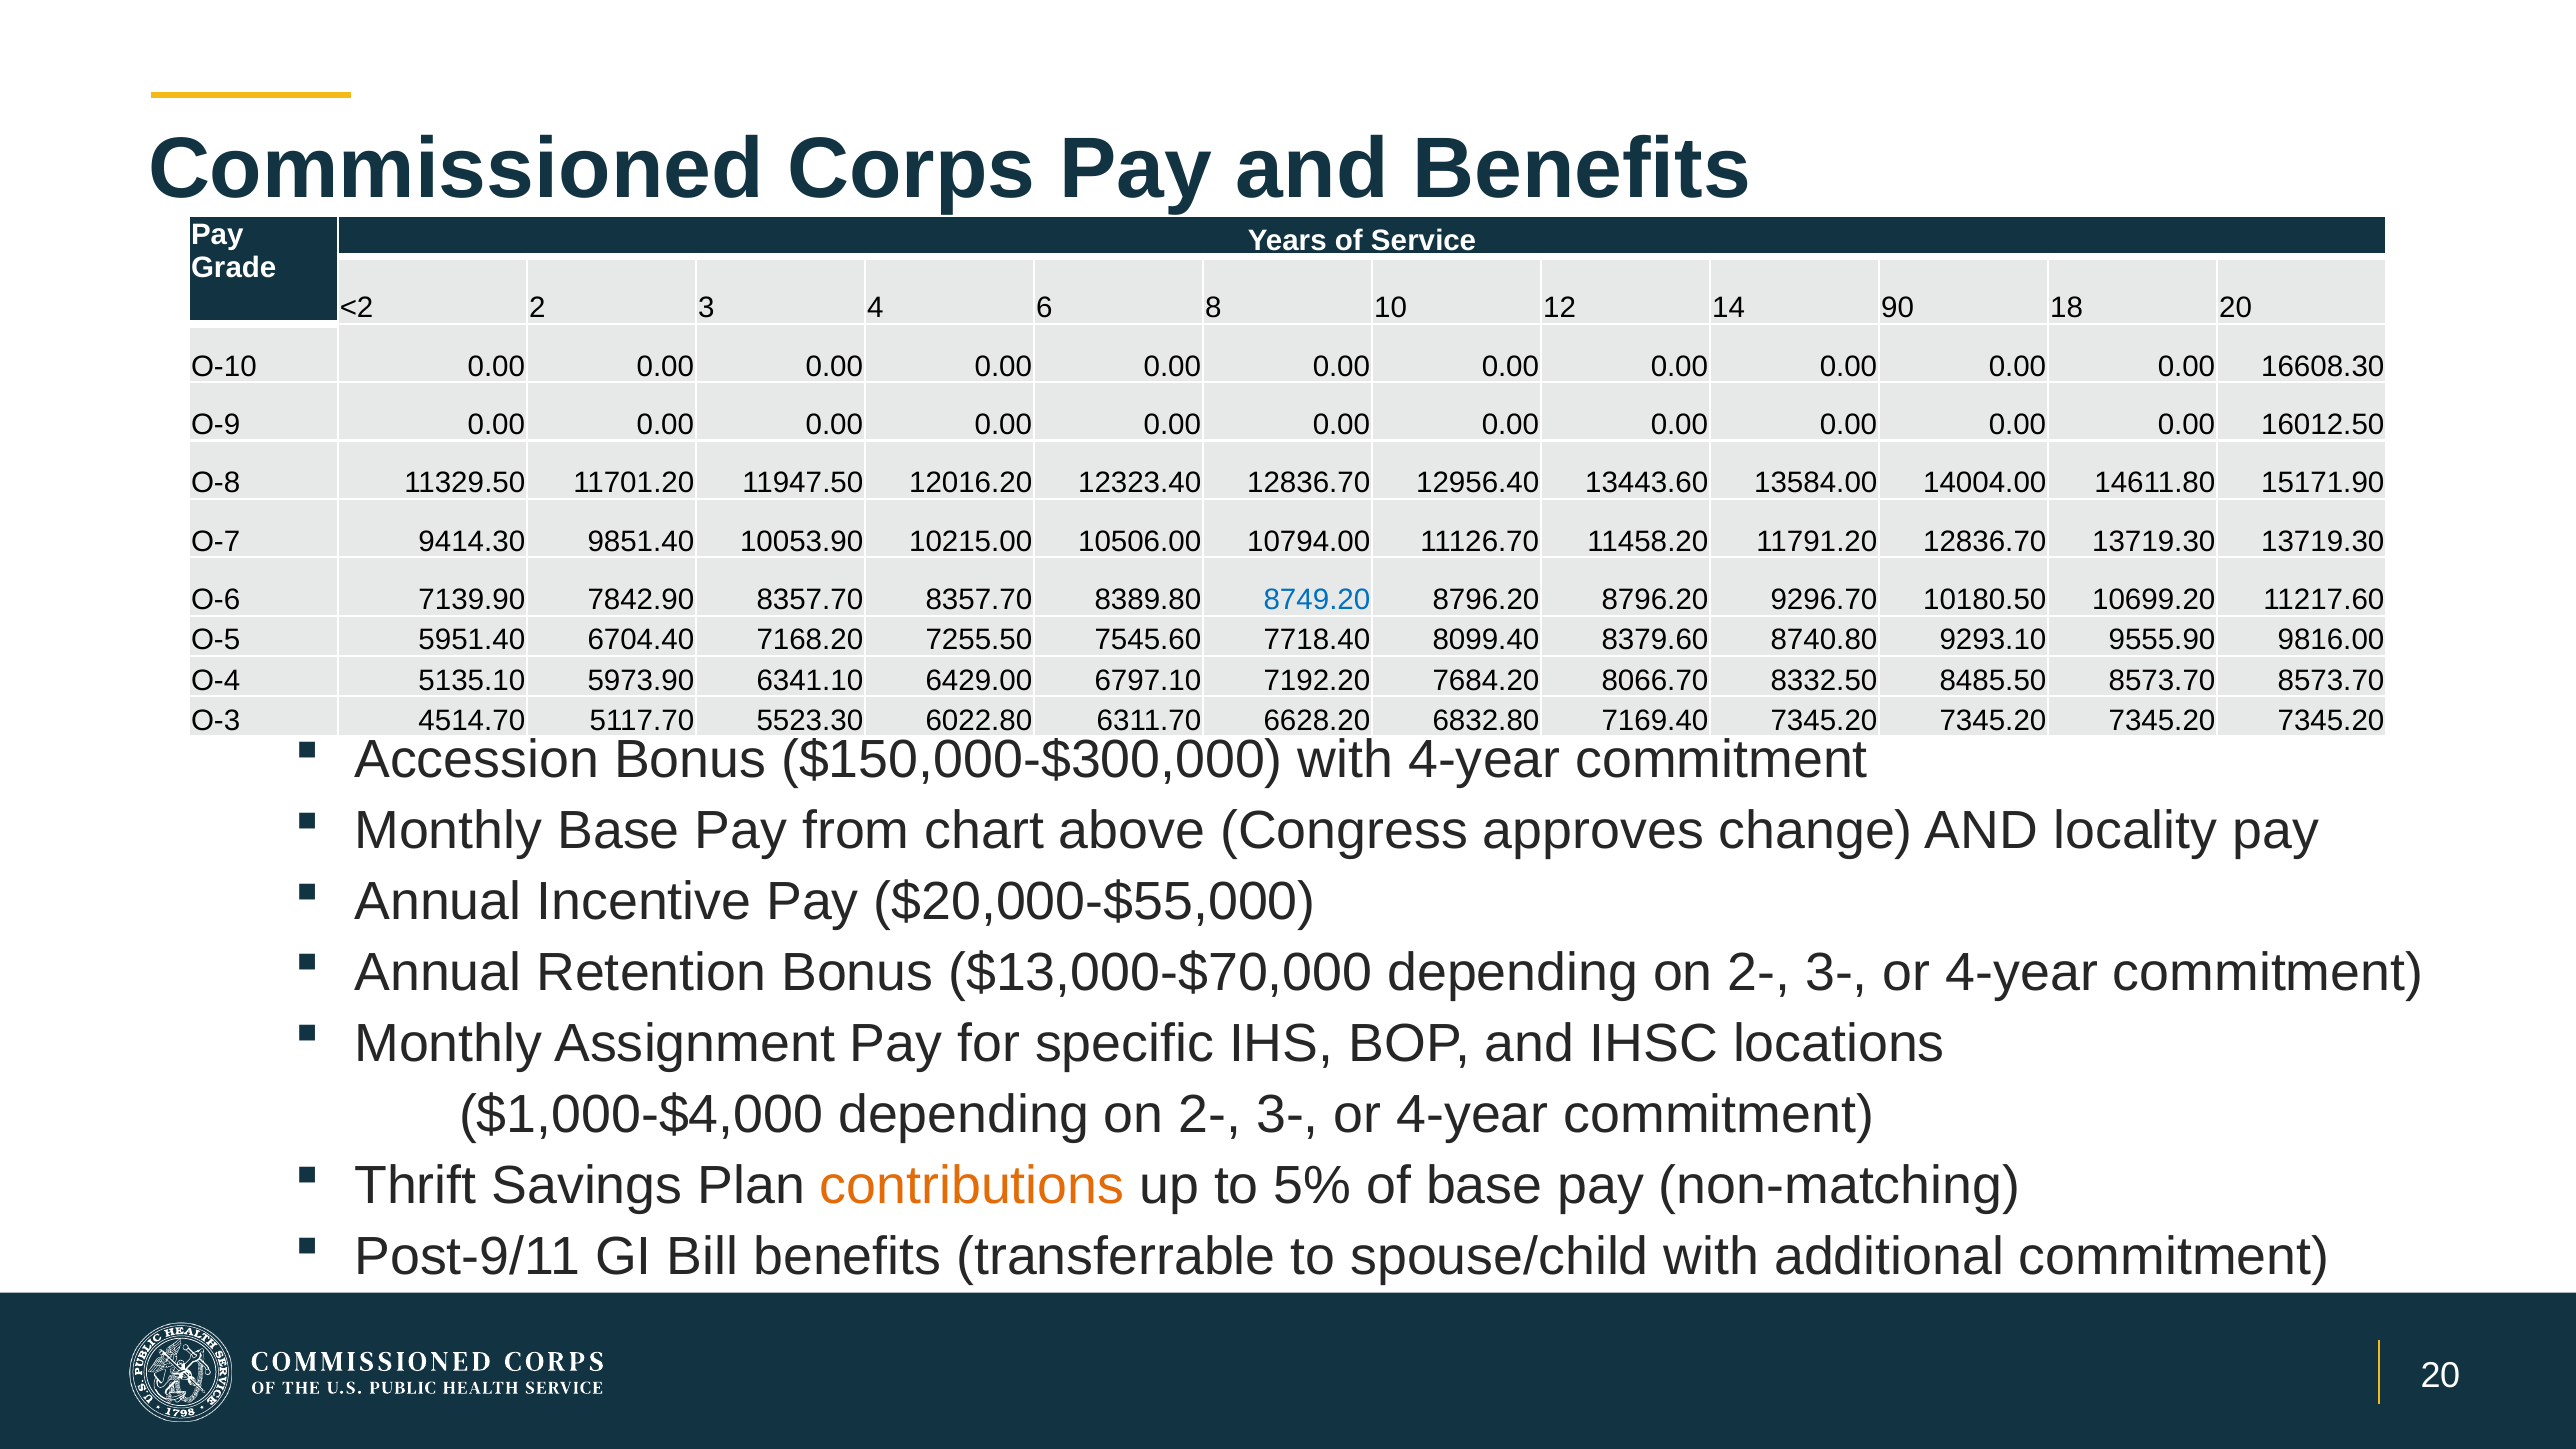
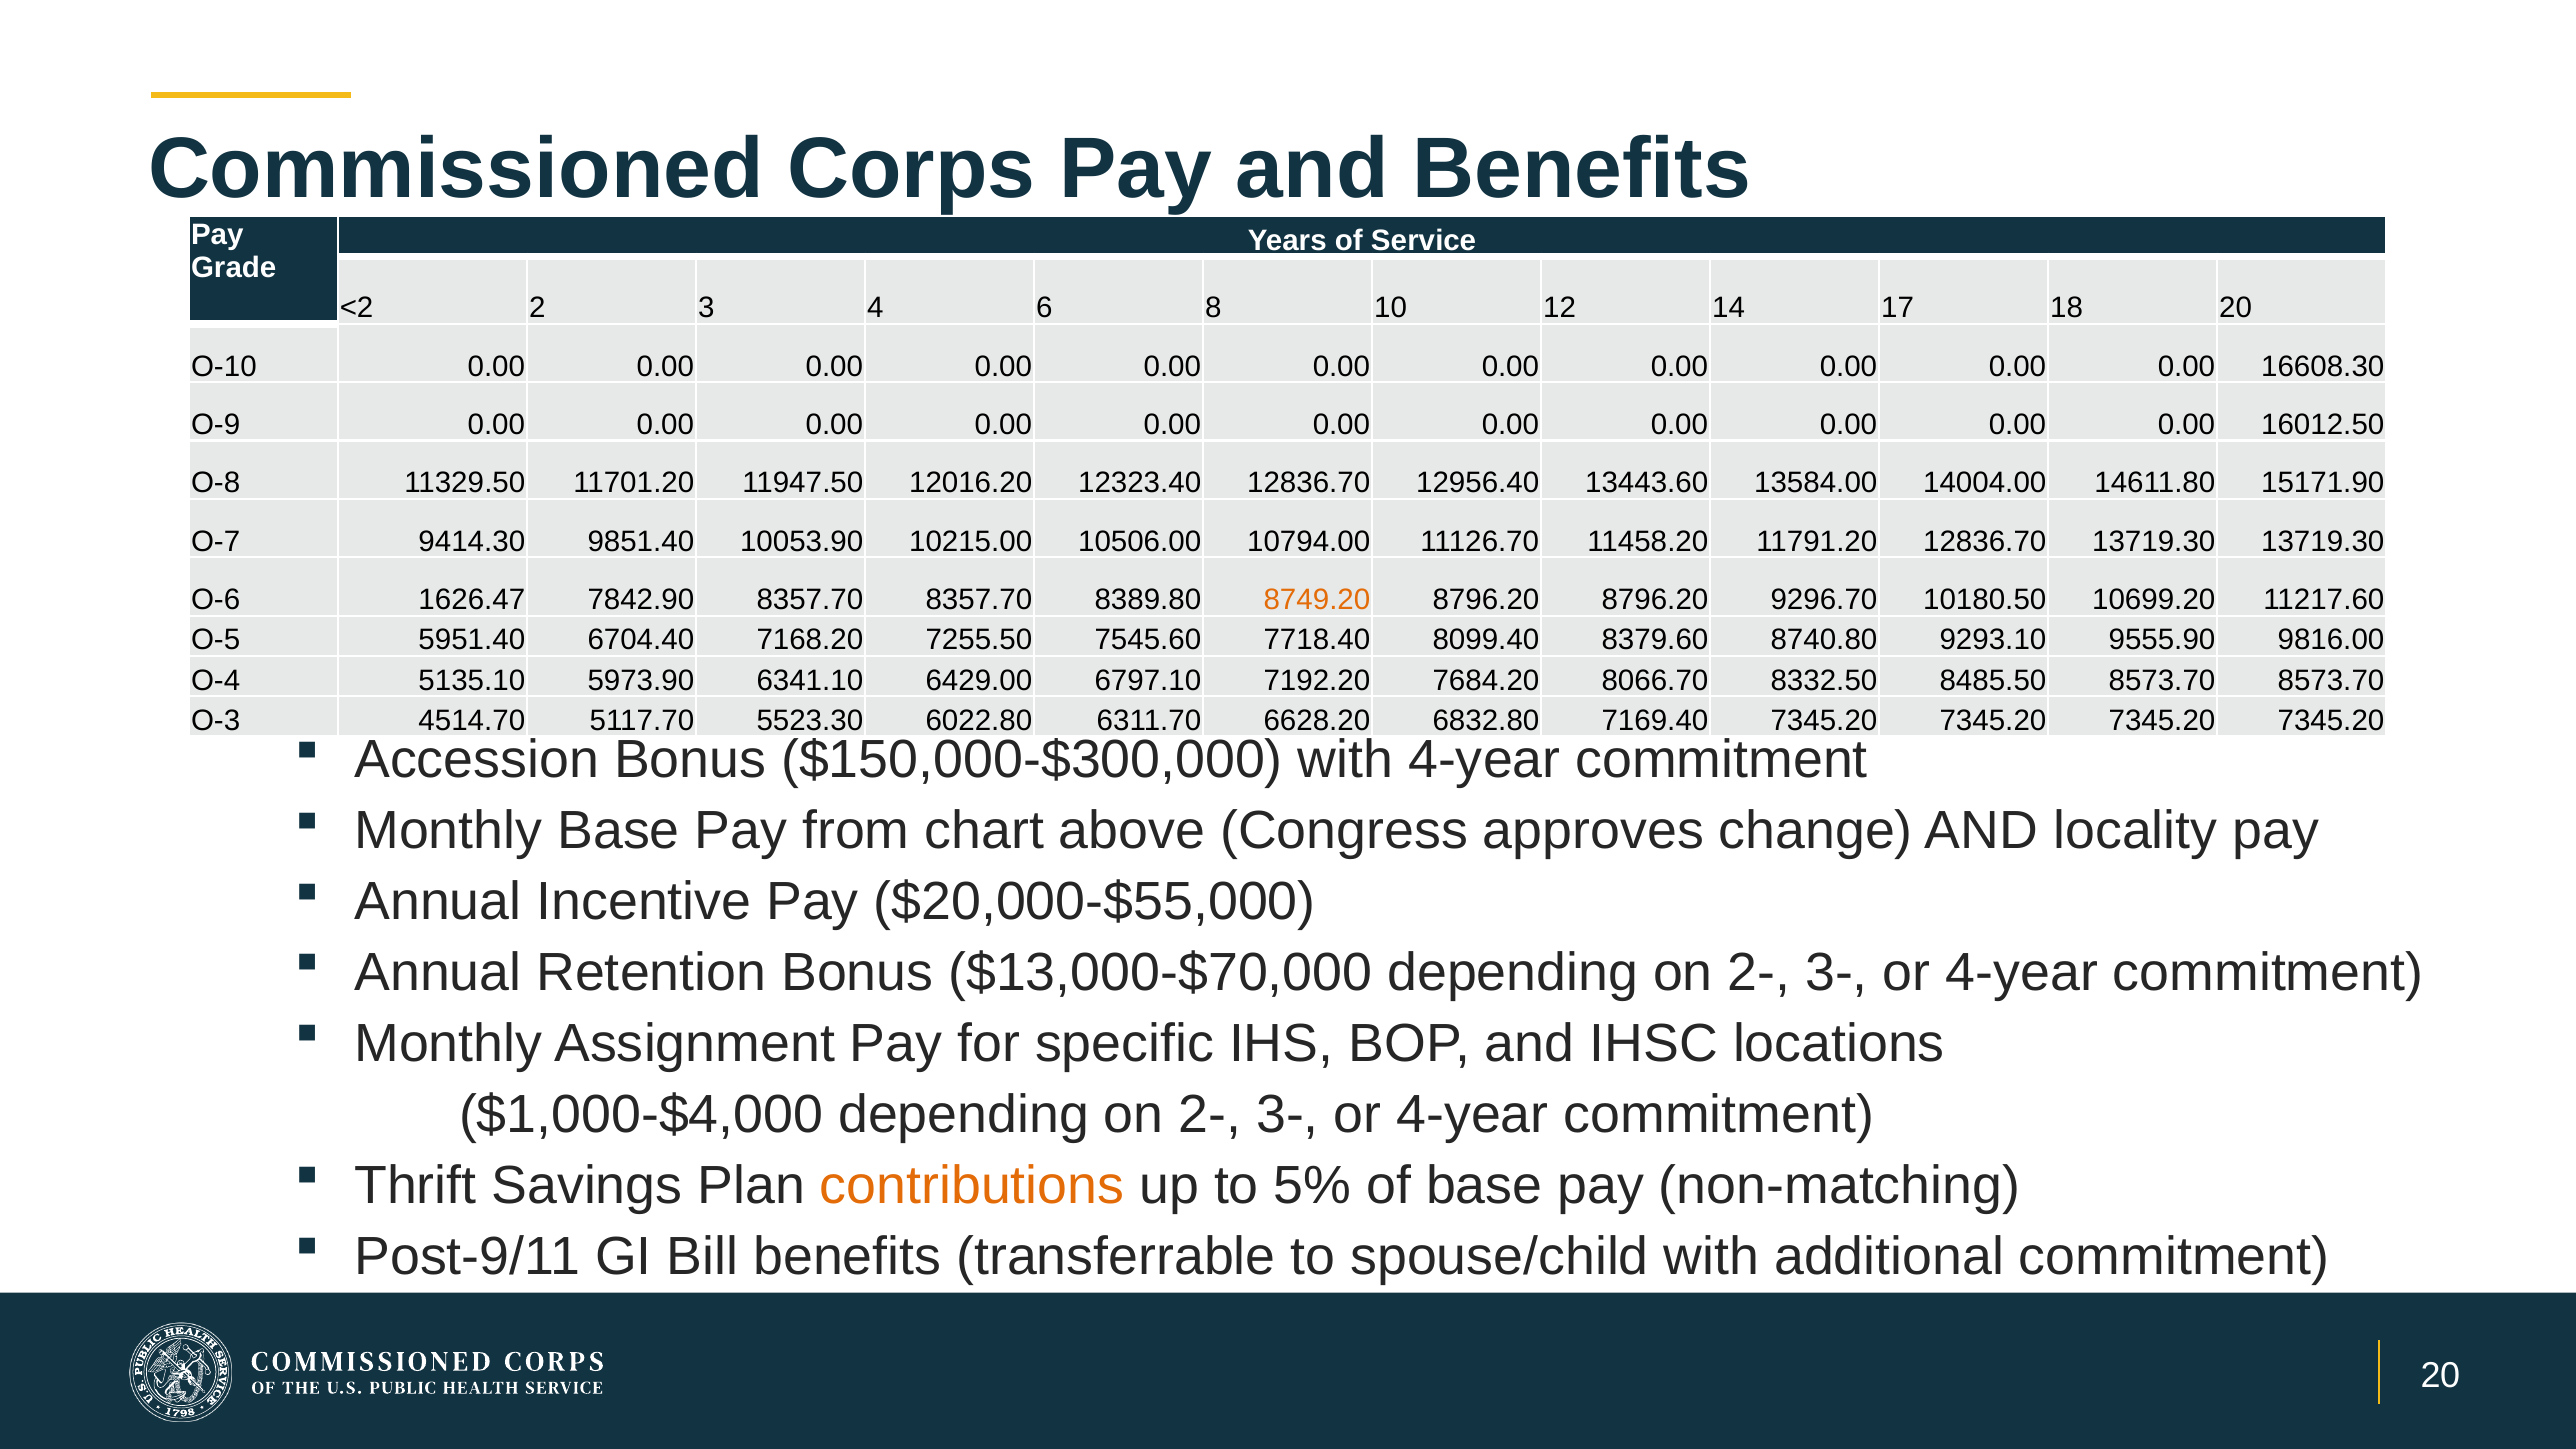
90: 90 -> 17
7139.90: 7139.90 -> 1626.47
8749.20 colour: blue -> orange
